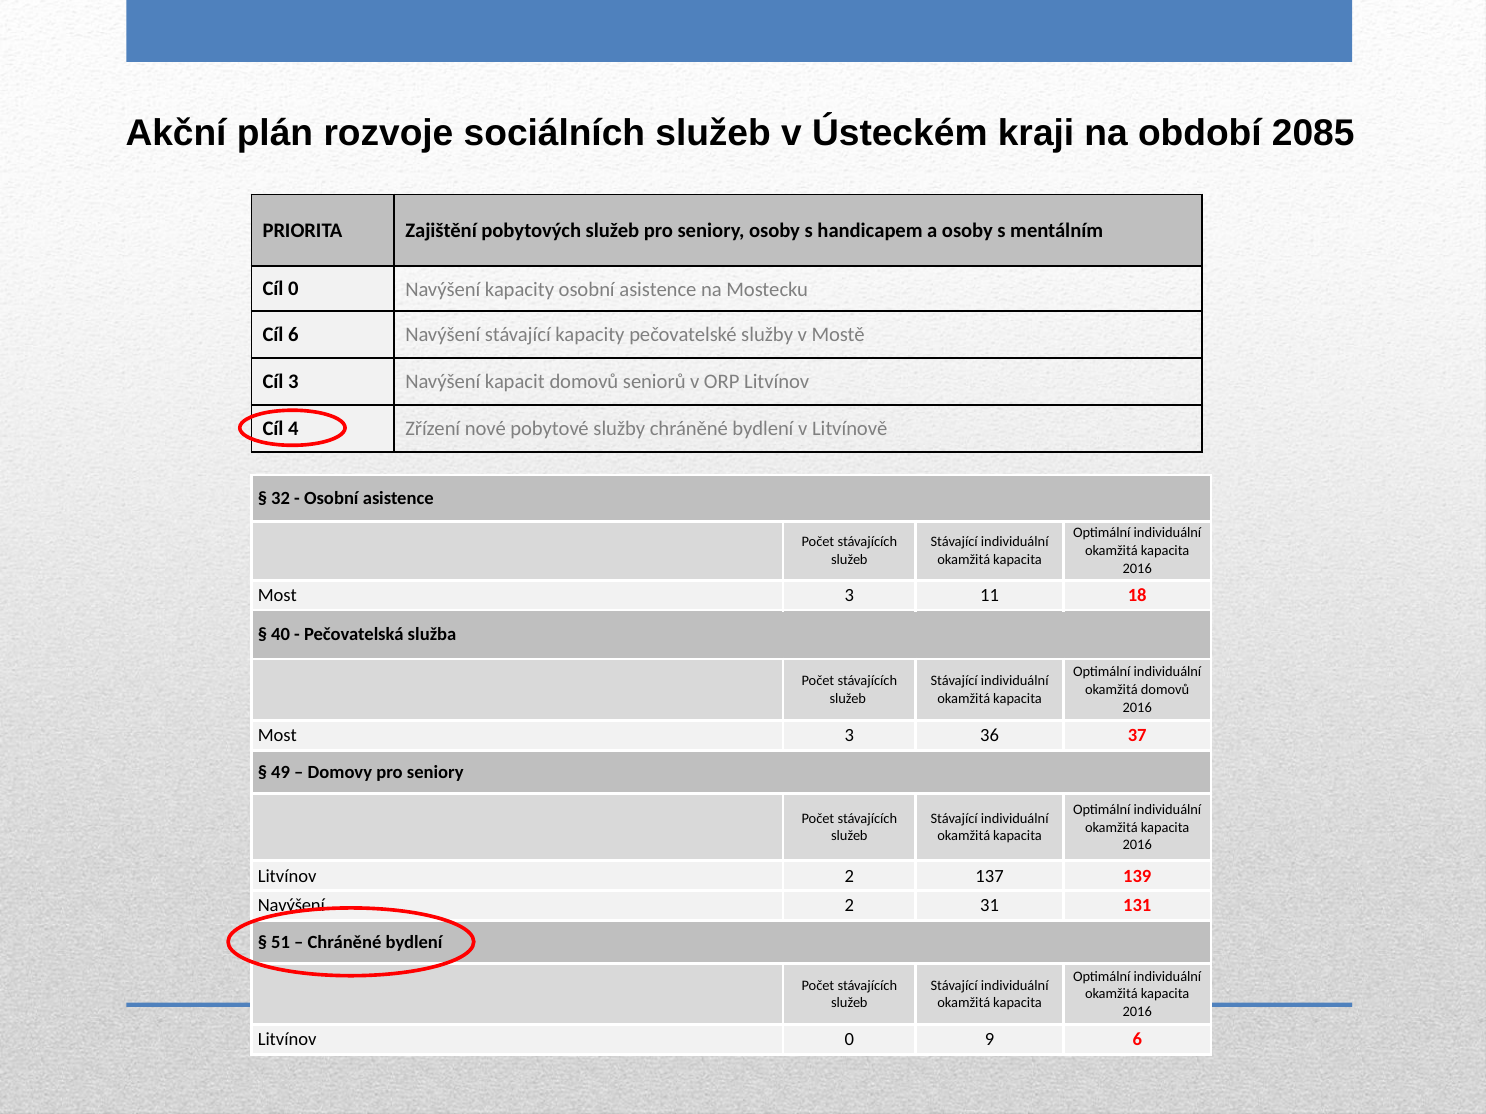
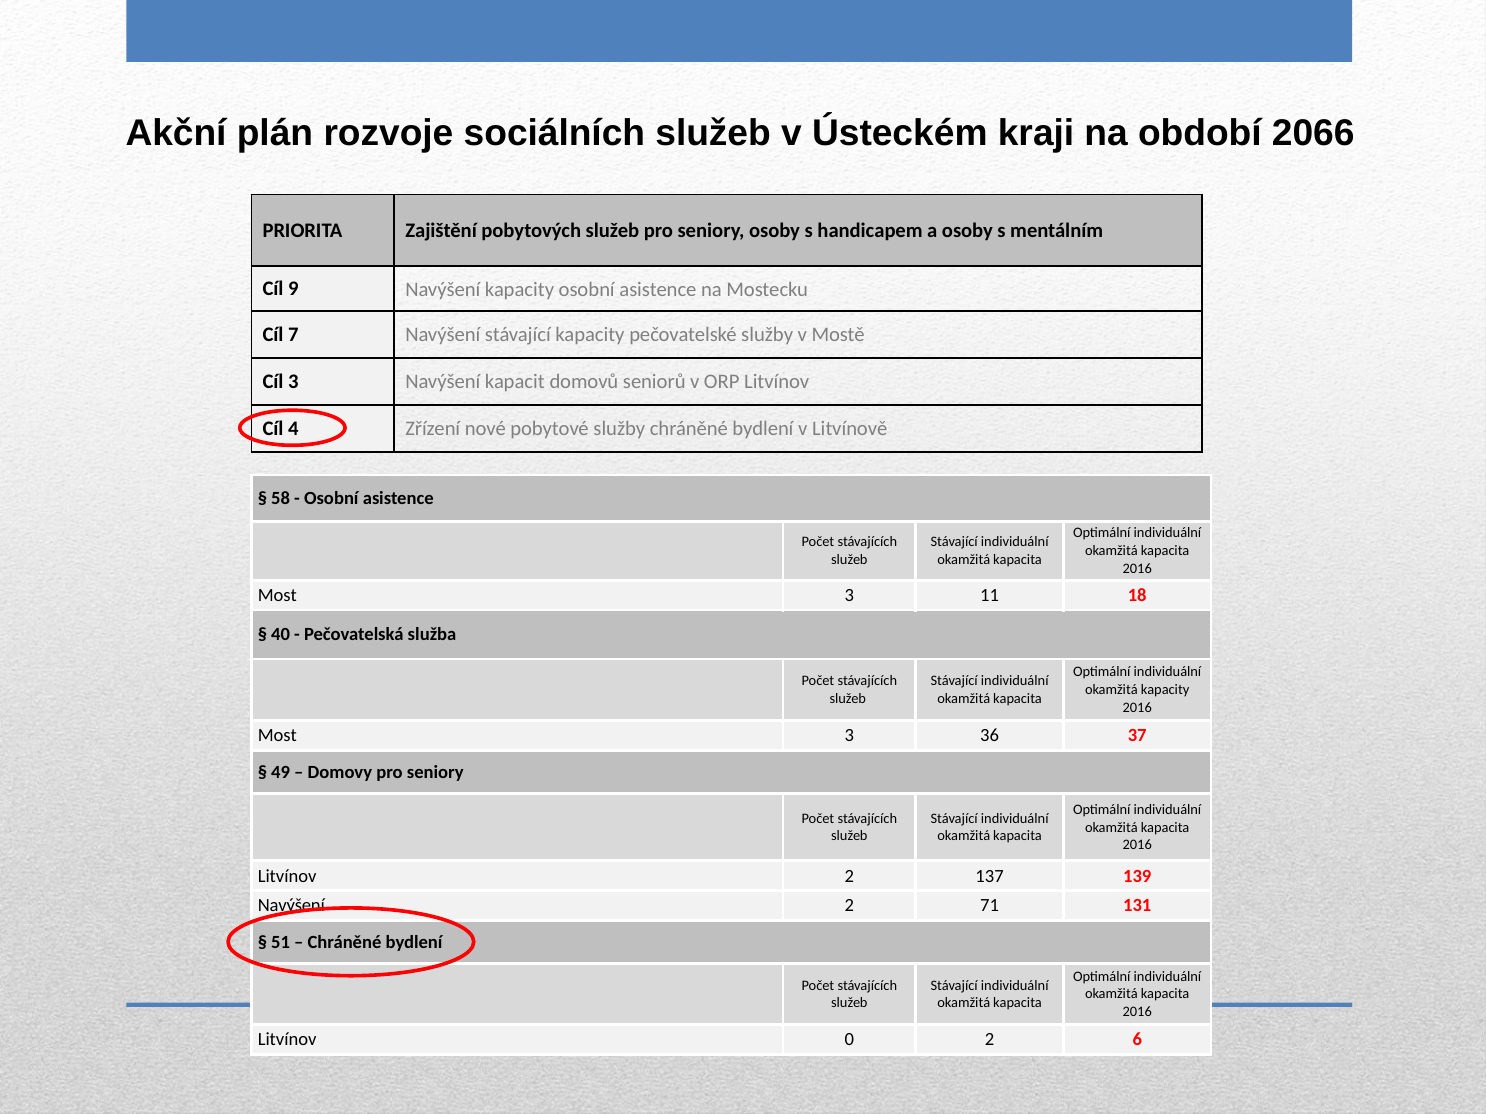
2085: 2085 -> 2066
Cíl 0: 0 -> 9
Cíl 6: 6 -> 7
32: 32 -> 58
okamžitá domovů: domovů -> kapacity
31: 31 -> 71
0 9: 9 -> 2
